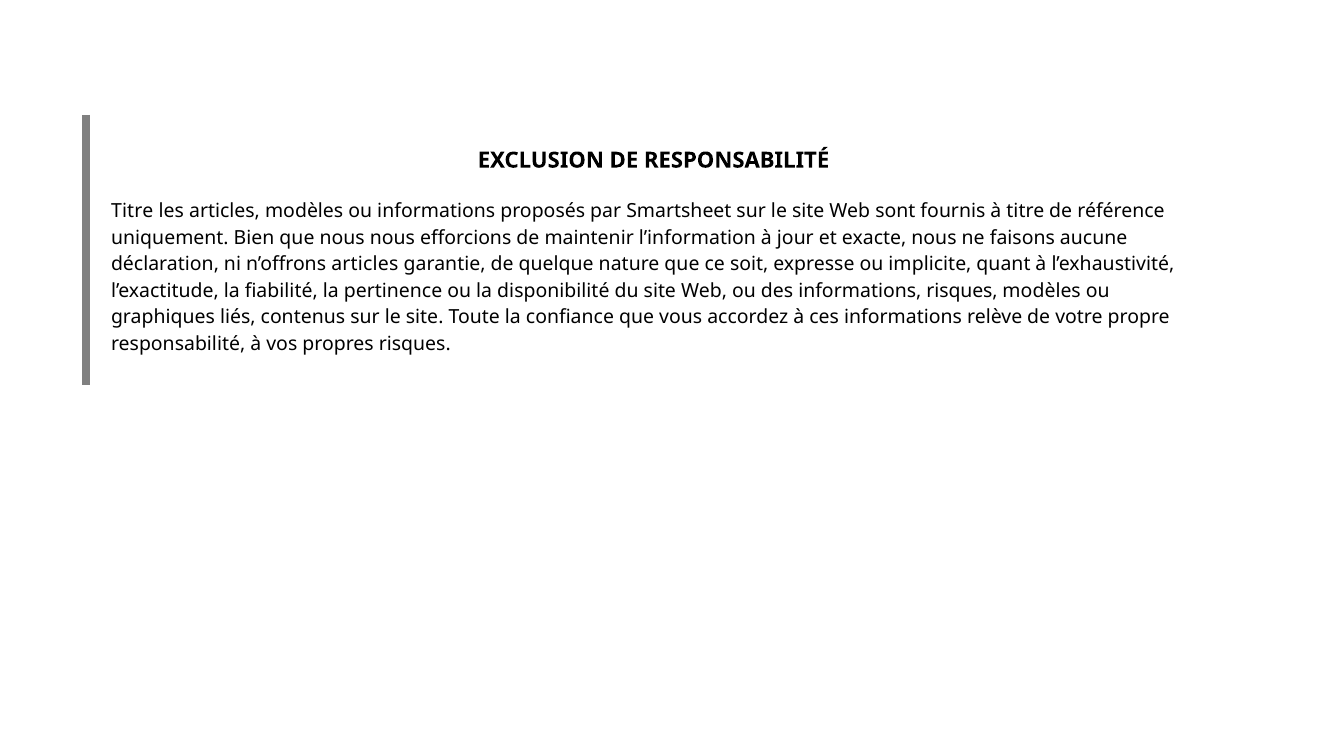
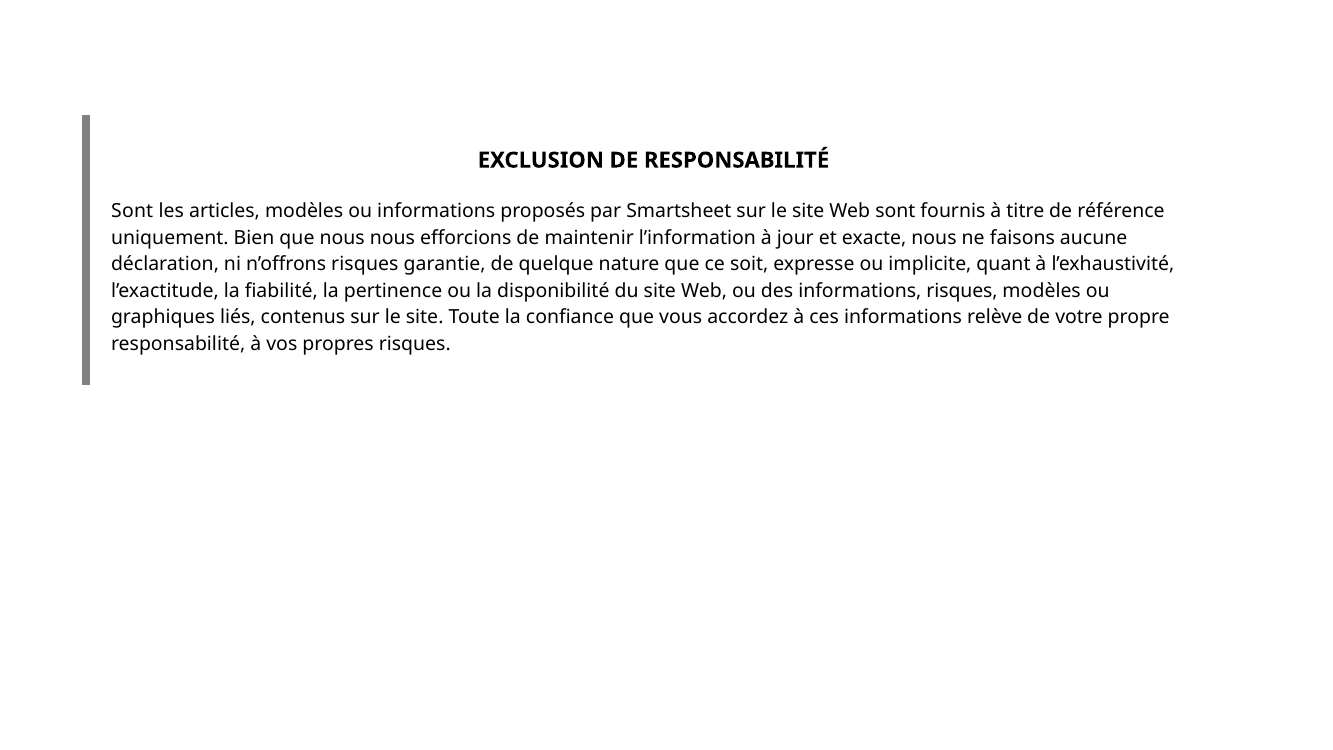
Titre at (132, 211): Titre -> Sont
n’offrons articles: articles -> risques
